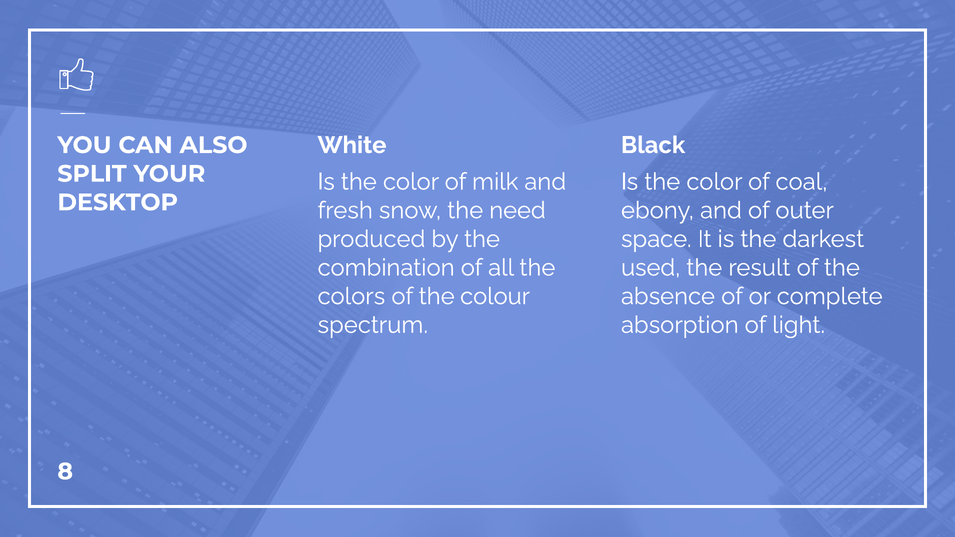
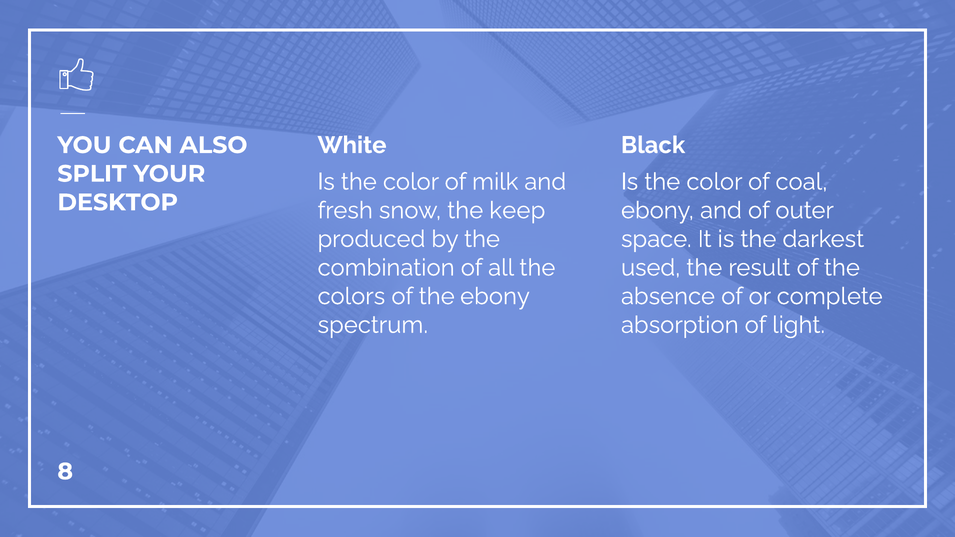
need: need -> keep
the colour: colour -> ebony
